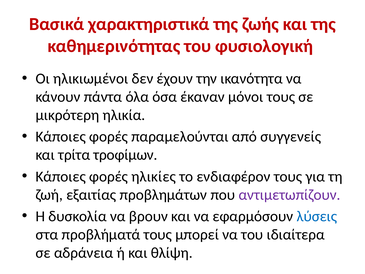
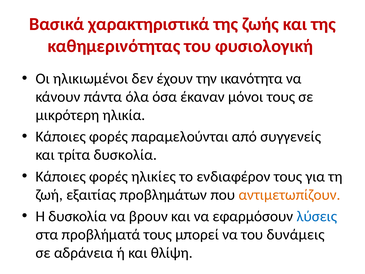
τρίτα τροφίμων: τροφίμων -> δυσκολία
αντιμετωπίζουν colour: purple -> orange
ιδιαίτερα: ιδιαίτερα -> δυνάμεις
